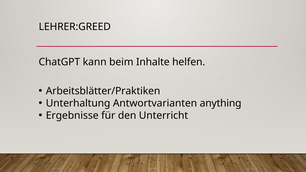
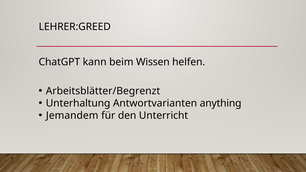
Inhalte: Inhalte -> Wissen
Arbeitsblätter/Praktiken: Arbeitsblätter/Praktiken -> Arbeitsblätter/Begrenzt
Ergebnisse: Ergebnisse -> Jemandem
